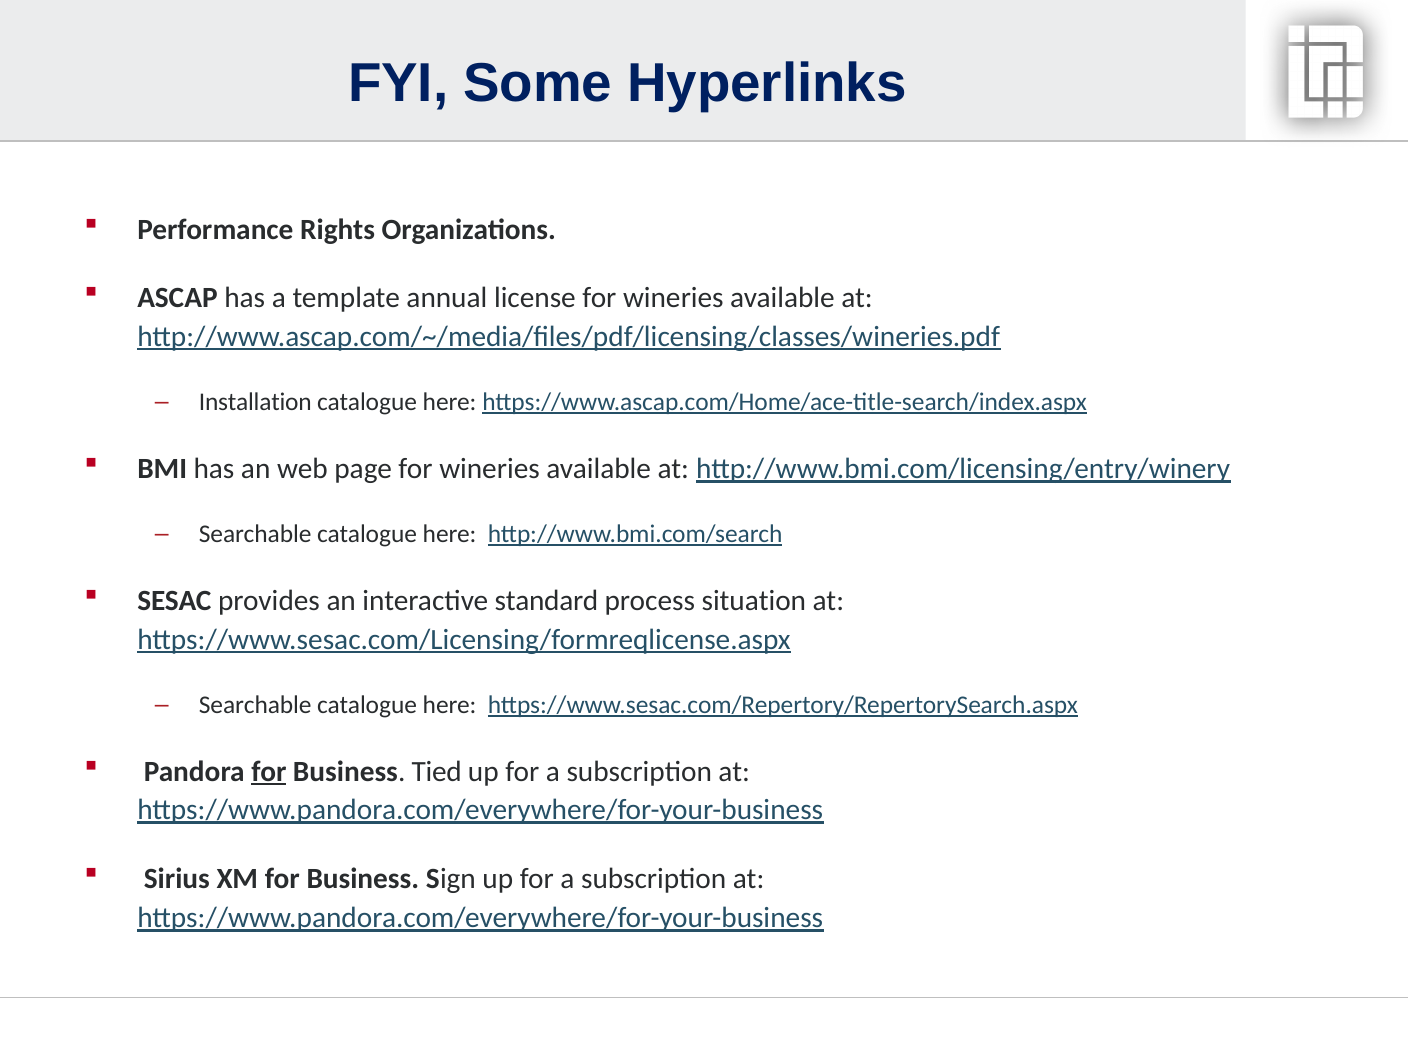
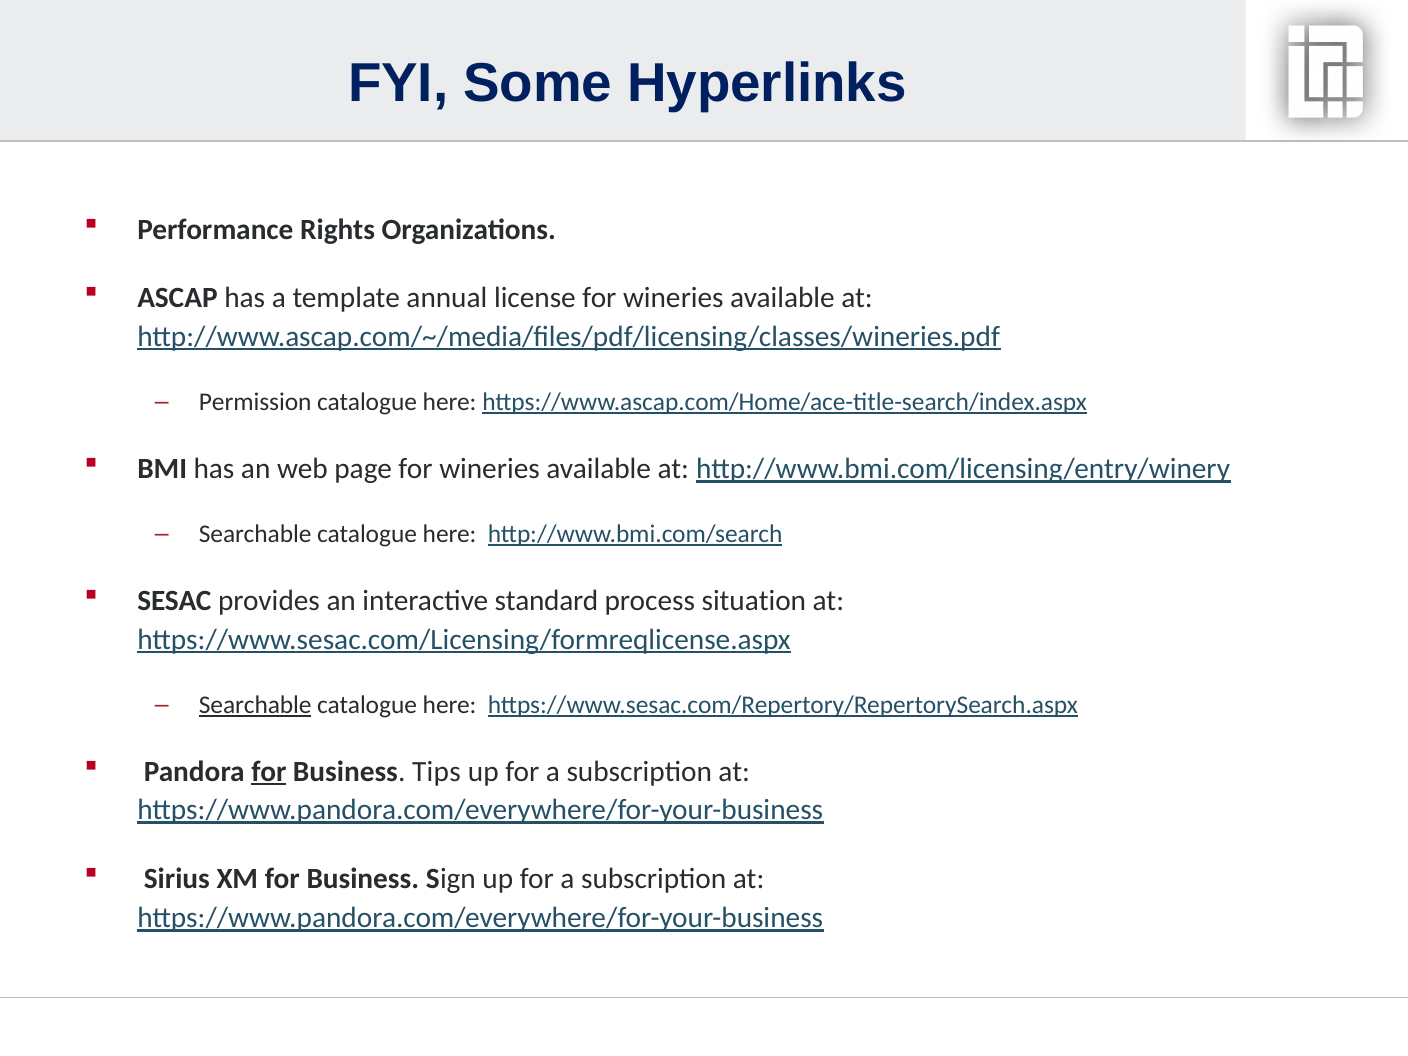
Installation: Installation -> Permission
Searchable at (255, 705) underline: none -> present
Tied: Tied -> Tips
